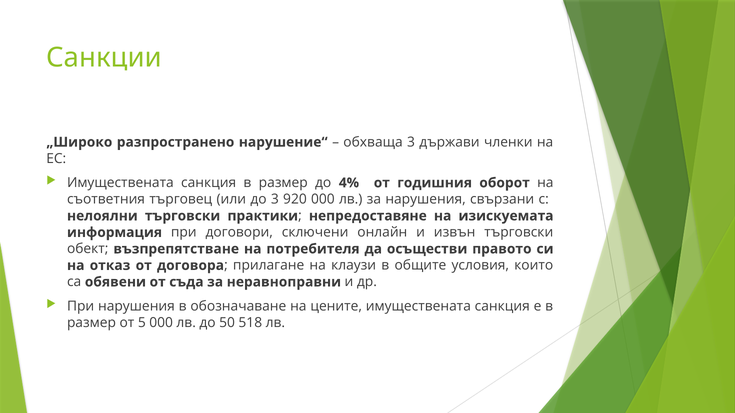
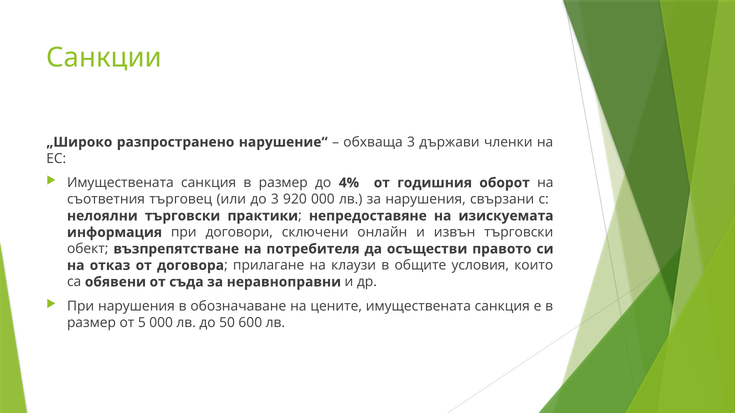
518: 518 -> 600
